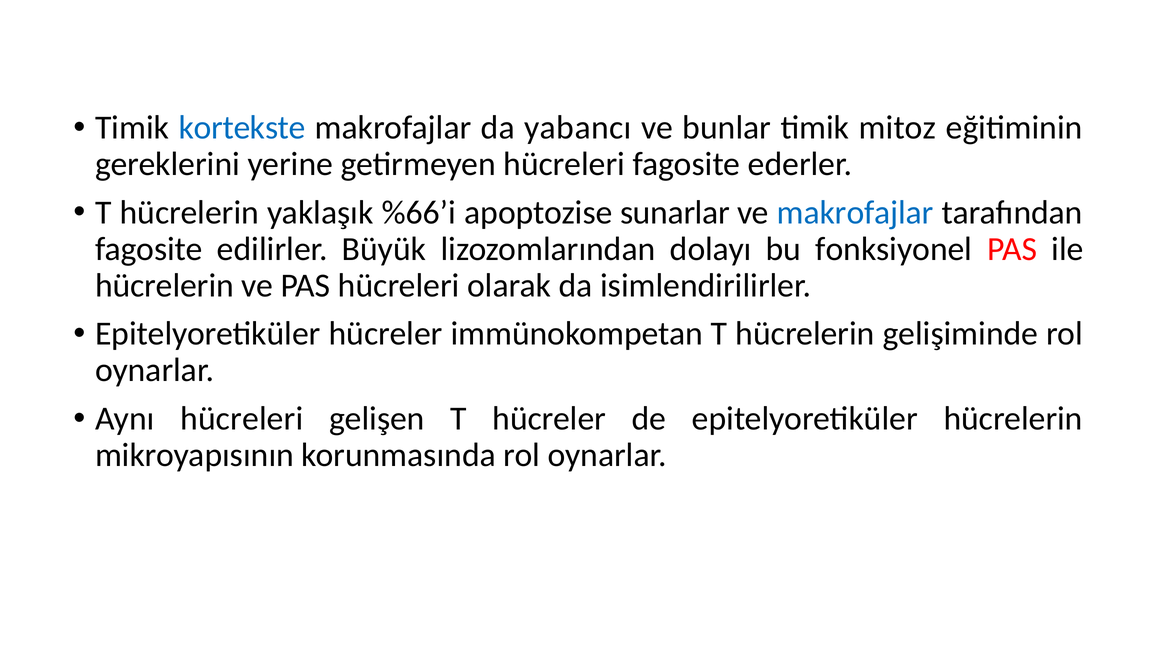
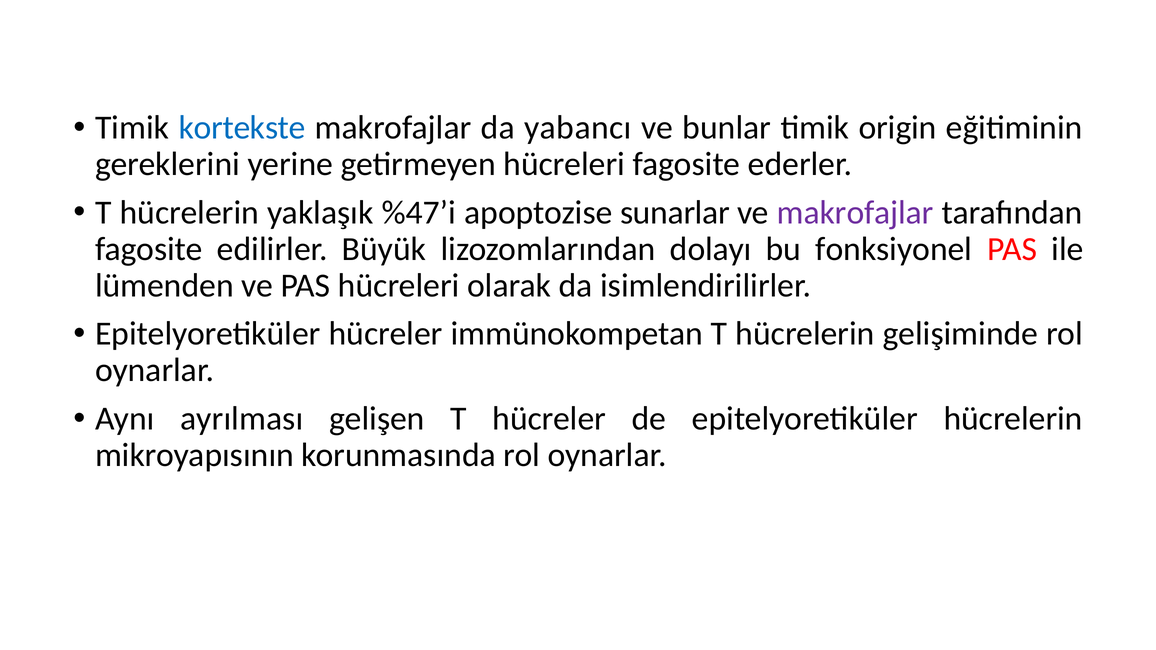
mitoz: mitoz -> origin
%66’i: %66’i -> %47’i
makrofajlar at (855, 213) colour: blue -> purple
hücrelerin at (164, 286): hücrelerin -> lümenden
Aynı hücreleri: hücreleri -> ayrılması
